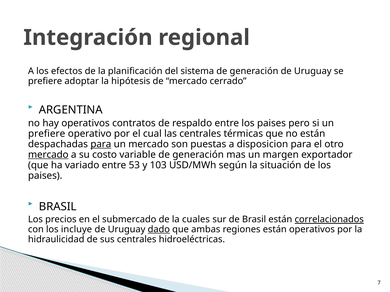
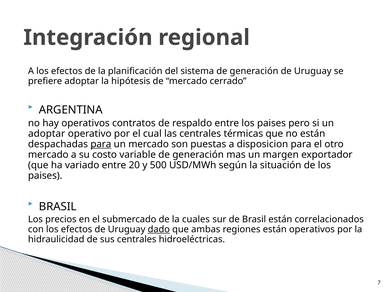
prefiere at (47, 134): prefiere -> adoptar
mercado at (48, 155) underline: present -> none
53: 53 -> 20
103: 103 -> 500
correlacionados underline: present -> none
con los incluye: incluye -> efectos
